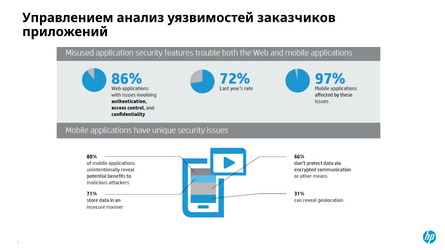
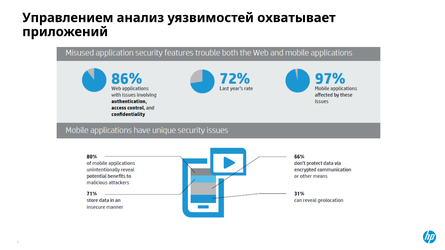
заказчиков: заказчиков -> охватывает
